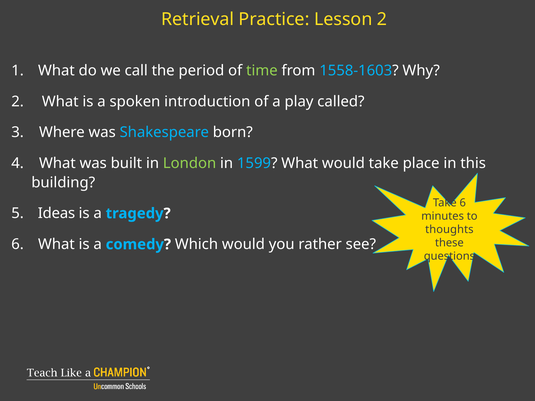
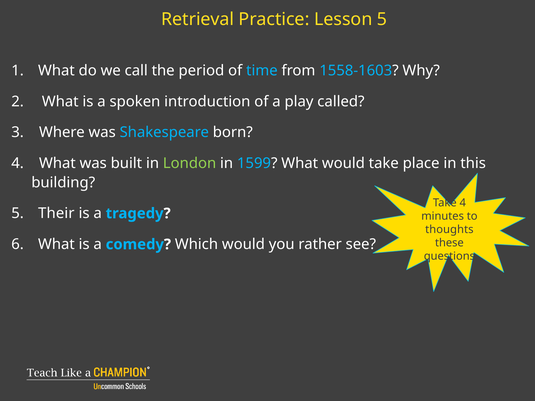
Lesson 2: 2 -> 5
time colour: light green -> light blue
Take 6: 6 -> 4
Ideas: Ideas -> Their
